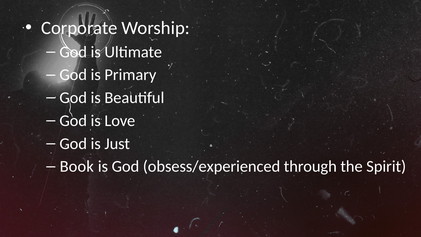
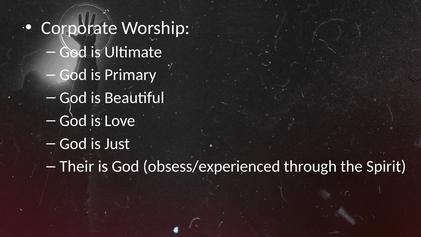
Book: Book -> Their
